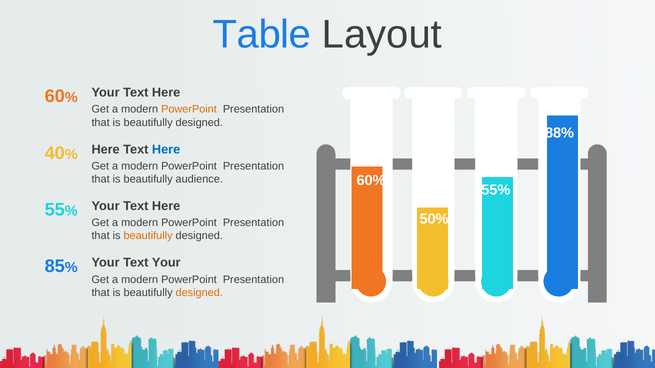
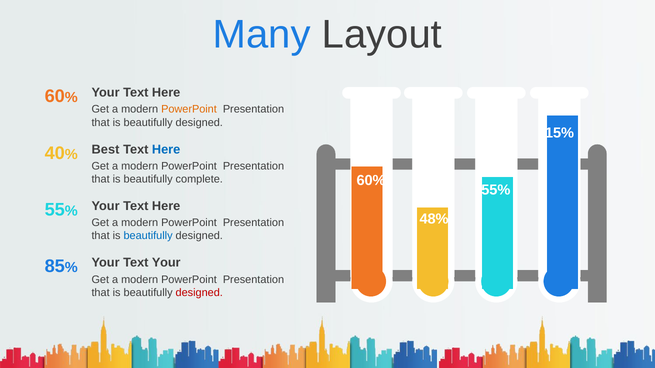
Table: Table -> Many
88%: 88% -> 15%
Here at (106, 150): Here -> Best
audience: audience -> complete
50%: 50% -> 48%
beautifully at (148, 236) colour: orange -> blue
designed at (199, 293) colour: orange -> red
